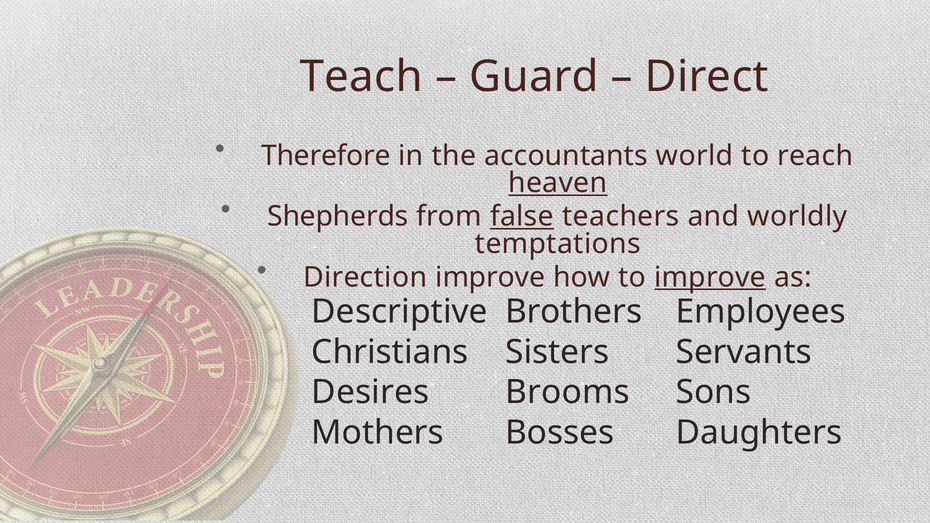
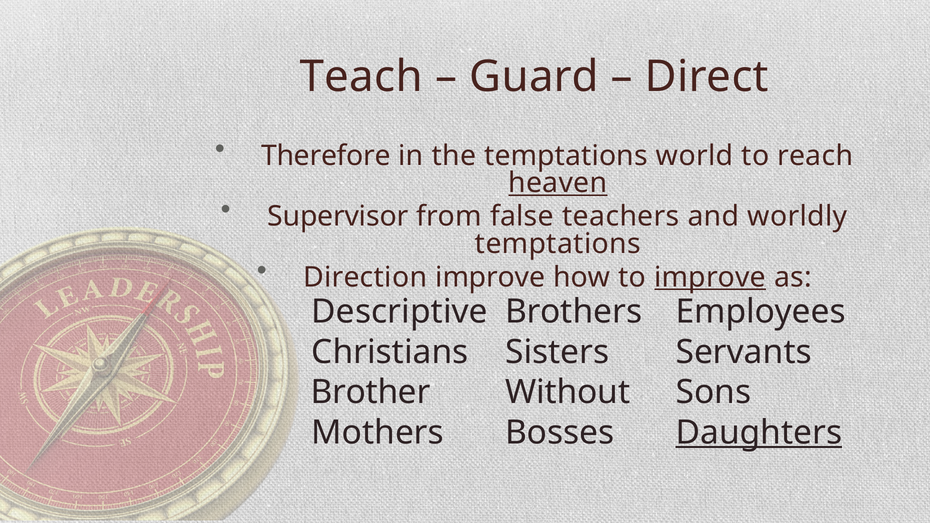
the accountants: accountants -> temptations
Shepherds: Shepherds -> Supervisor
false underline: present -> none
Desires: Desires -> Brother
Brooms: Brooms -> Without
Daughters underline: none -> present
